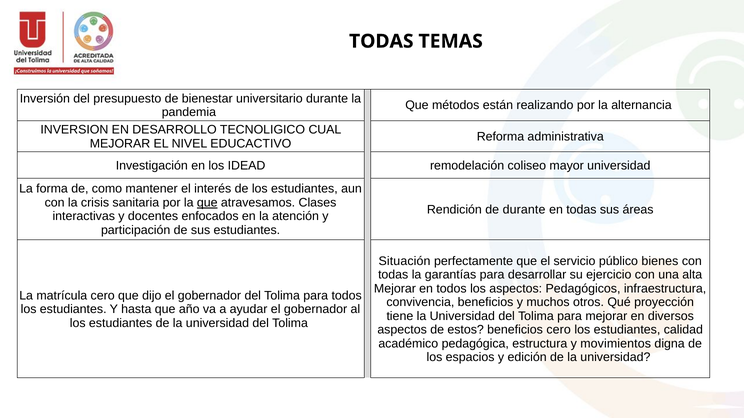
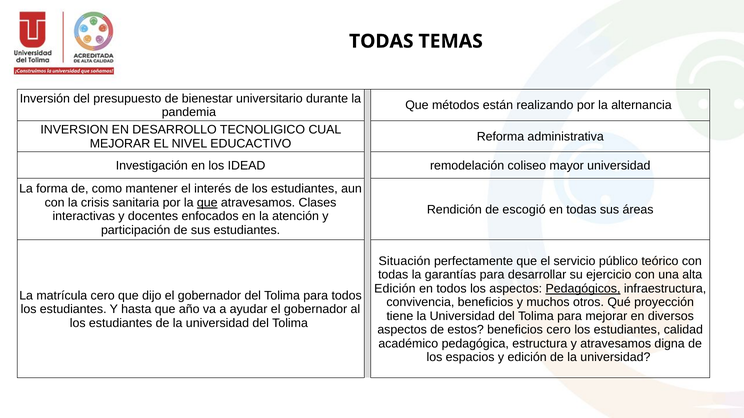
de durante: durante -> escogió
bienes: bienes -> teórico
Mejorar at (395, 289): Mejorar -> Edición
Pedagógicos underline: none -> present
y movimientos: movimientos -> atravesamos
